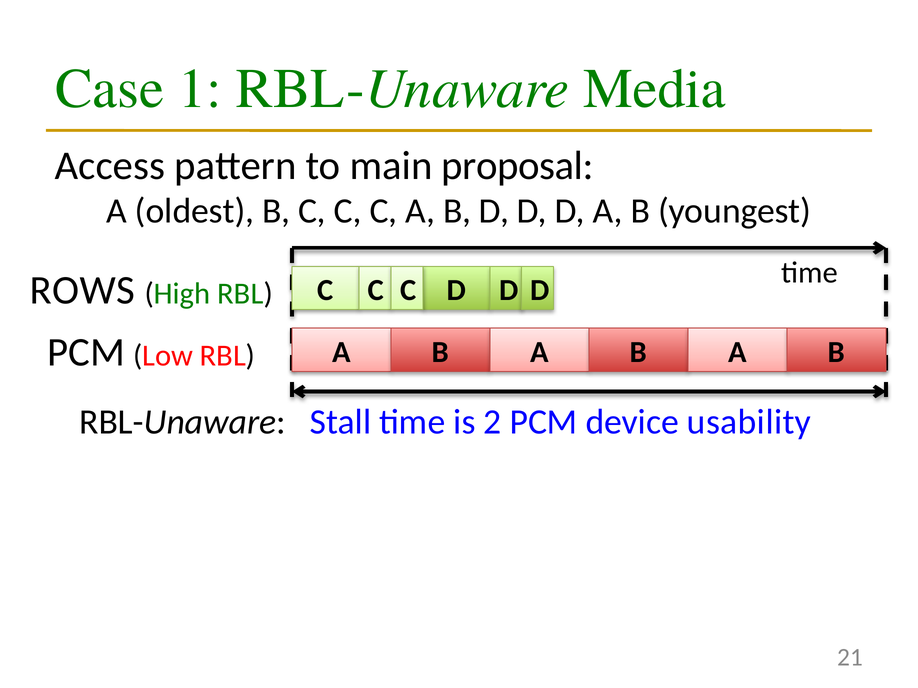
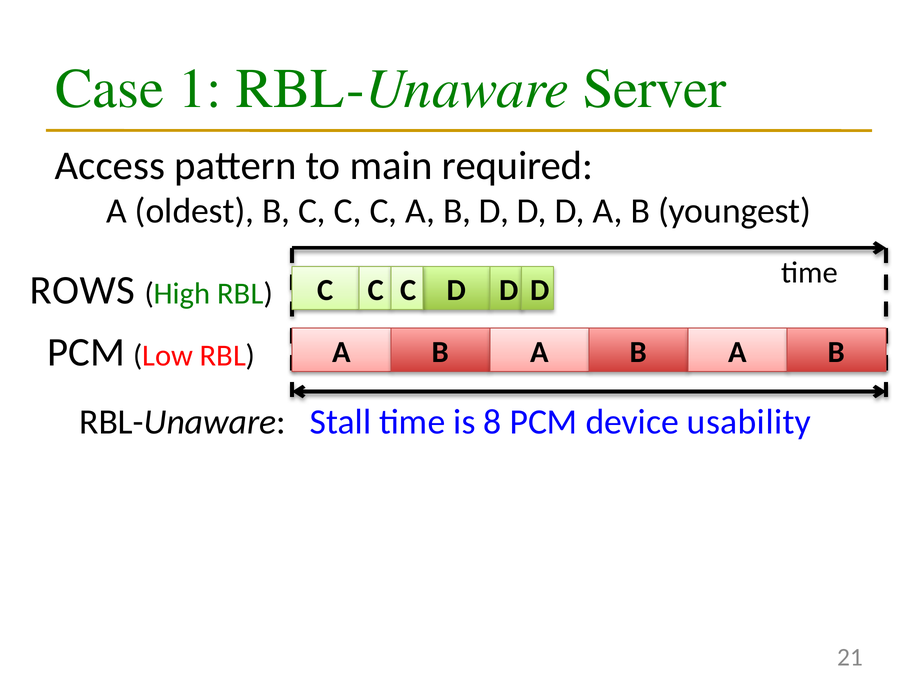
Media: Media -> Server
proposal: proposal -> required
2: 2 -> 8
